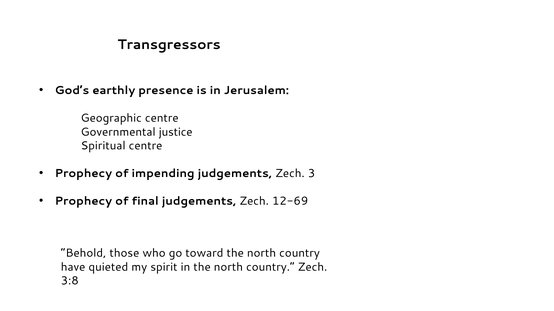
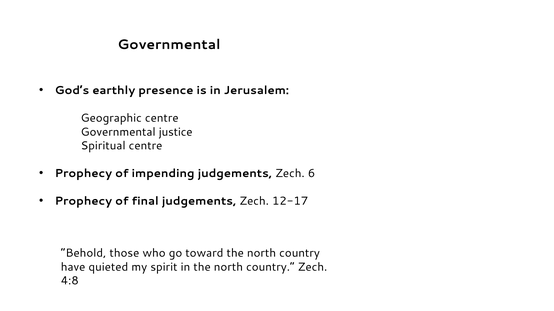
Transgressors at (169, 45): Transgressors -> Governmental
3: 3 -> 6
12-69: 12-69 -> 12-17
3:8: 3:8 -> 4:8
